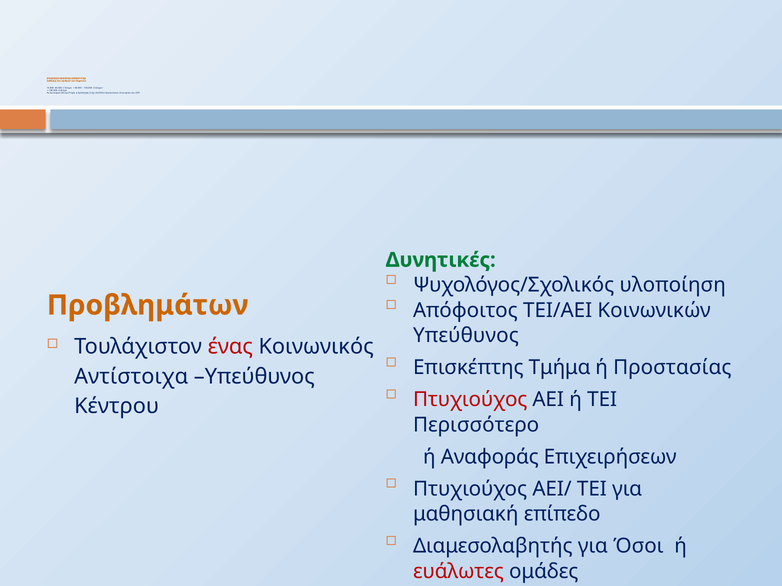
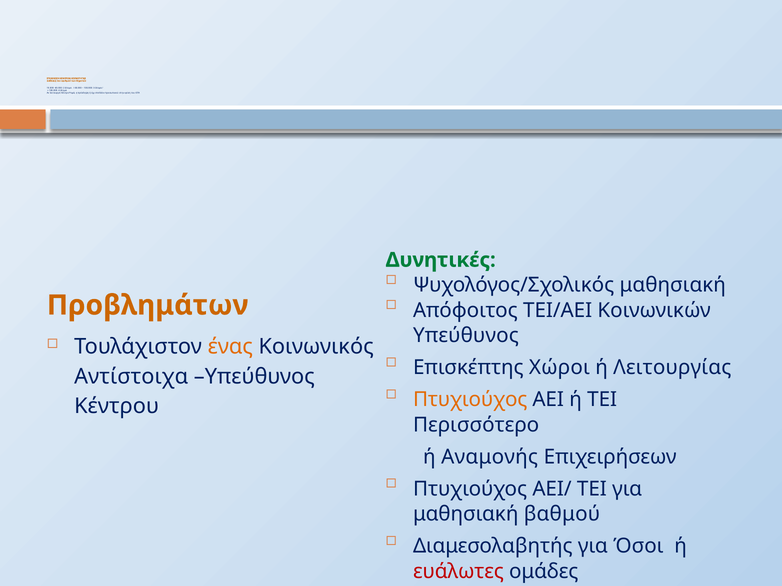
Ψυχολόγος/Σχολικός υλοποίηση: υλοποίηση -> μαθησιακή
ένας colour: red -> orange
Τμήμα: Τμήμα -> Χώροι
Προστασίας: Προστασίας -> Λειτουργίας
Πτυχιούχος at (470, 400) colour: red -> orange
Αναφοράς: Αναφοράς -> Αναμονής
επίπεδο: επίπεδο -> βαθμού
